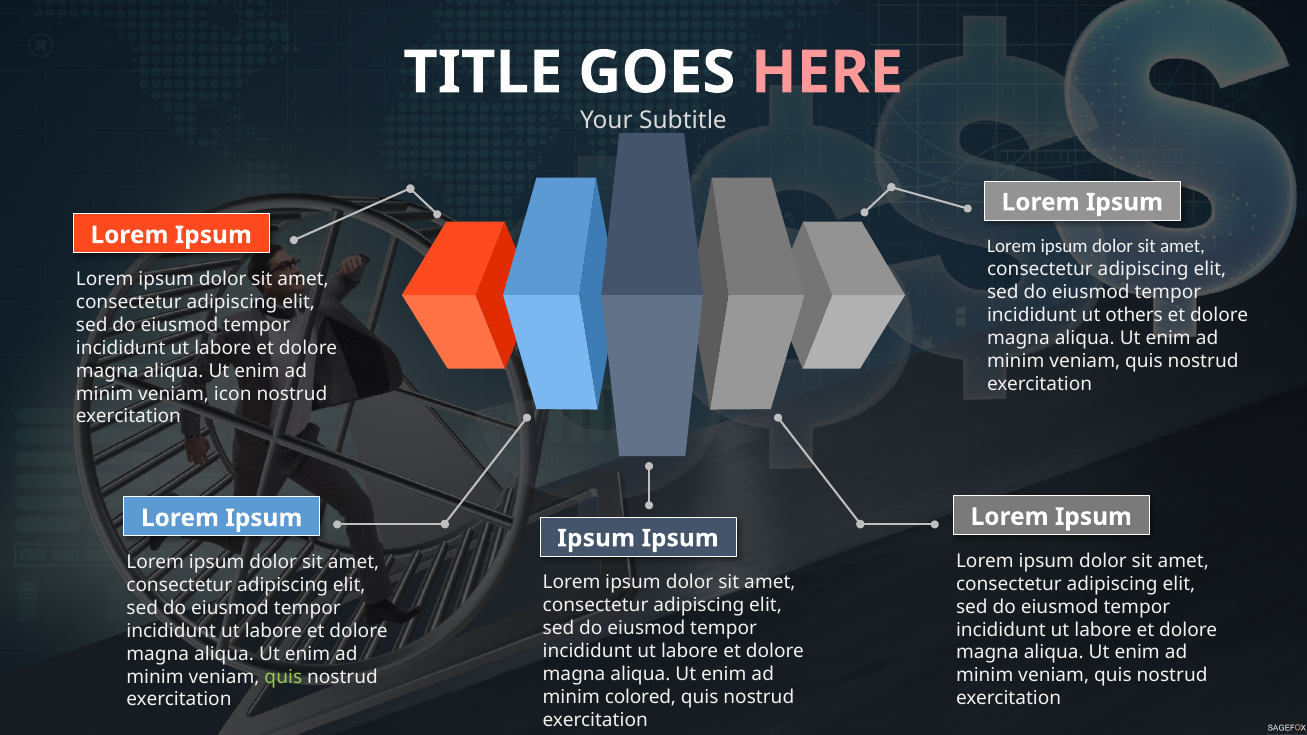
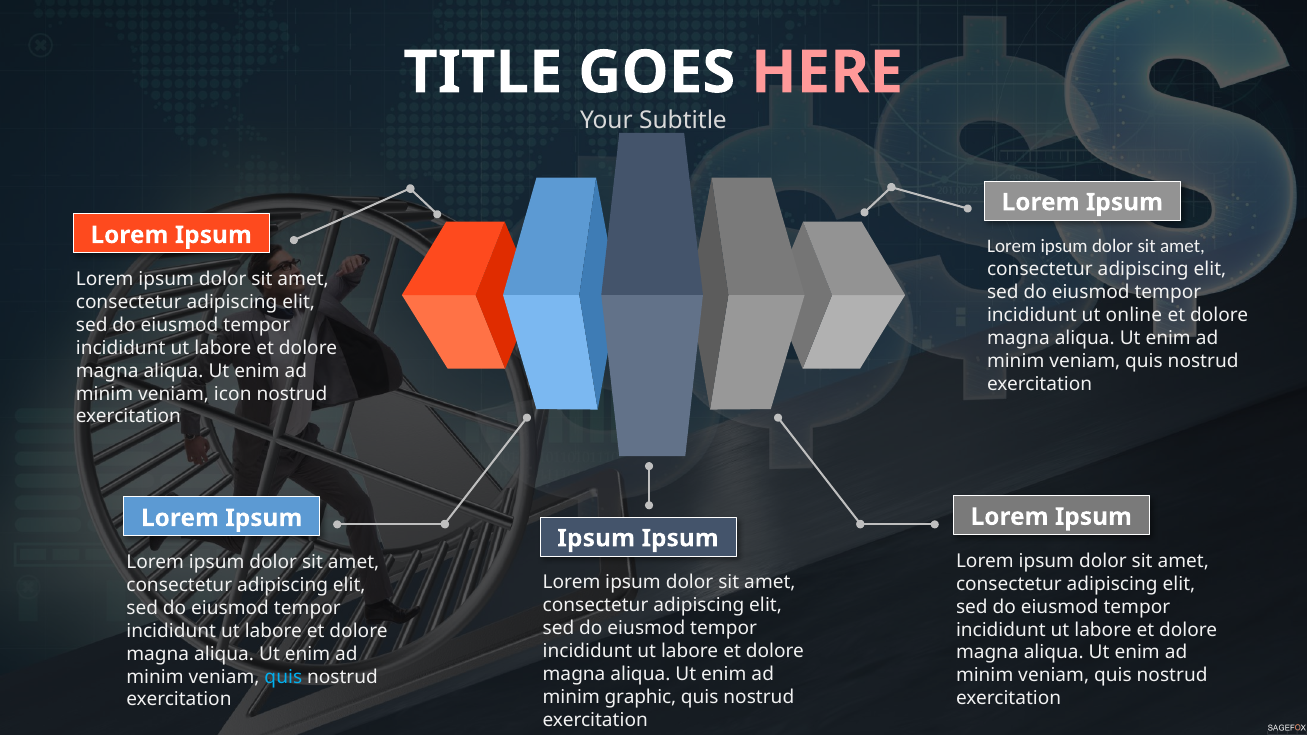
others: others -> online
quis at (283, 677) colour: light green -> light blue
colored: colored -> graphic
